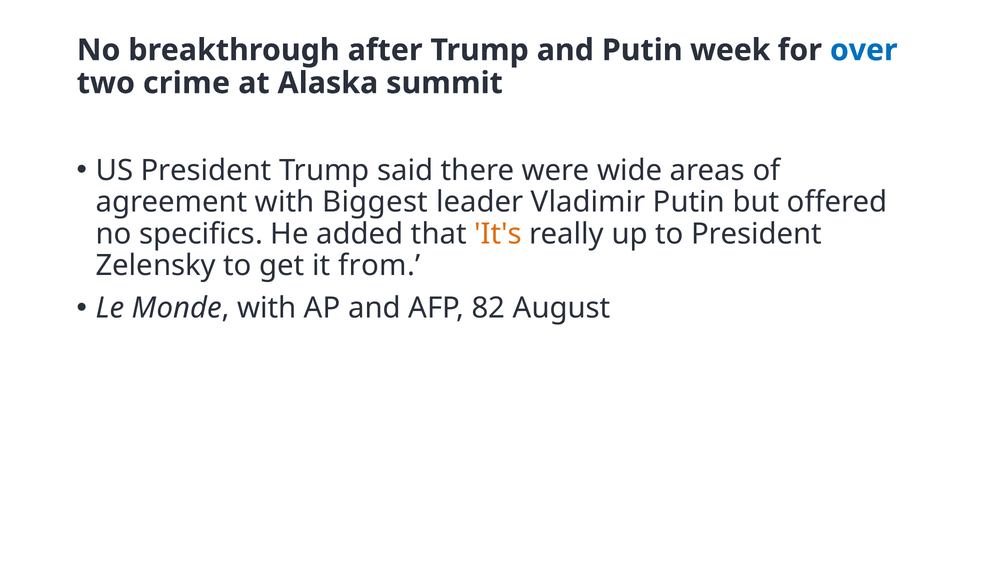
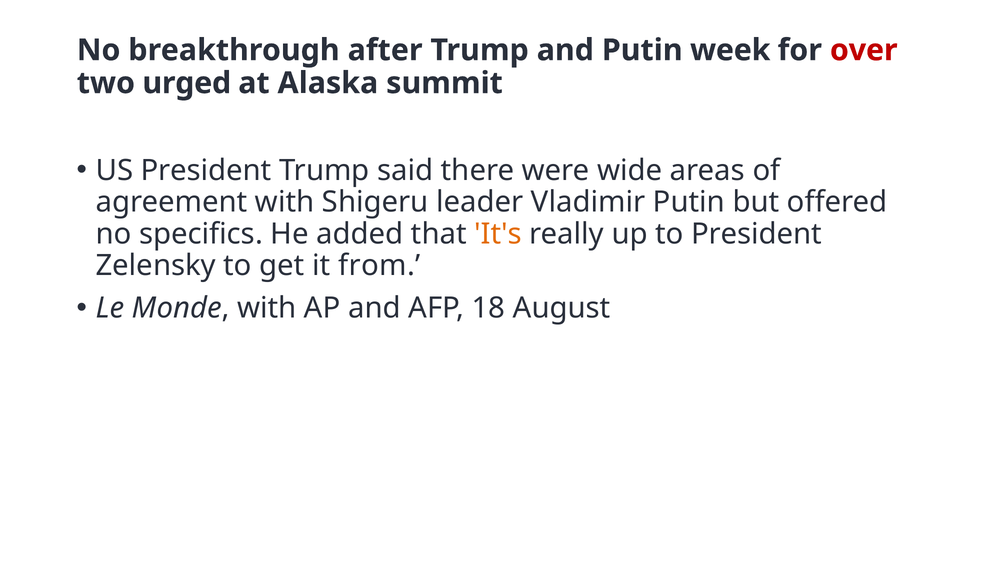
over colour: blue -> red
crime: crime -> urged
Biggest: Biggest -> Shigeru
82: 82 -> 18
